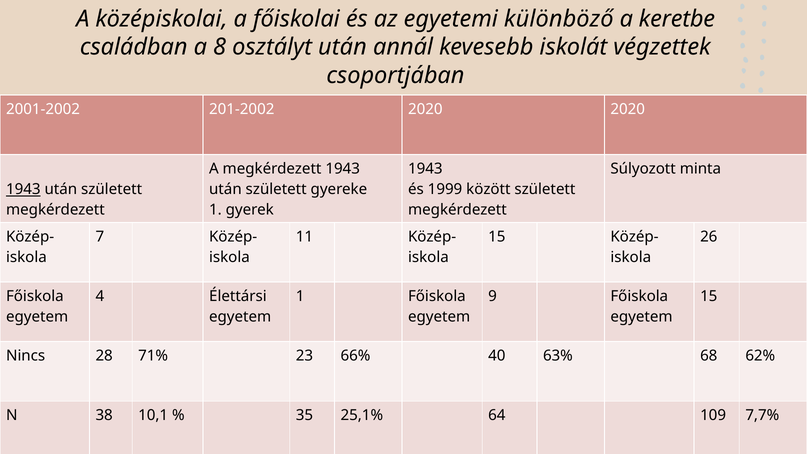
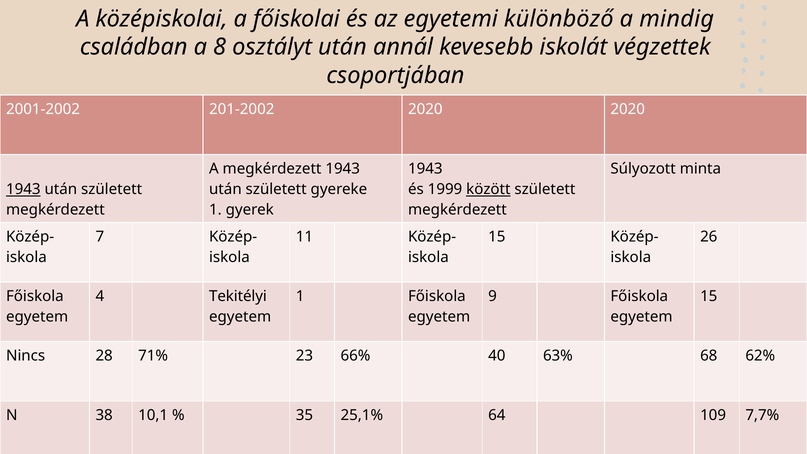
keretbe: keretbe -> mindig
között underline: none -> present
Élettársi: Élettársi -> Tekitélyi
